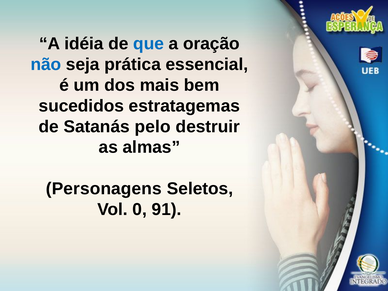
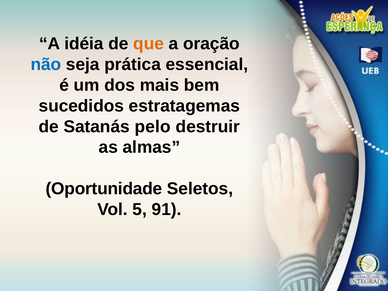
que colour: blue -> orange
Personagens: Personagens -> Oportunidade
0: 0 -> 5
